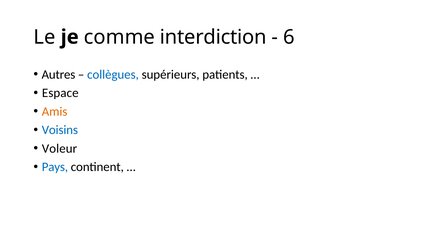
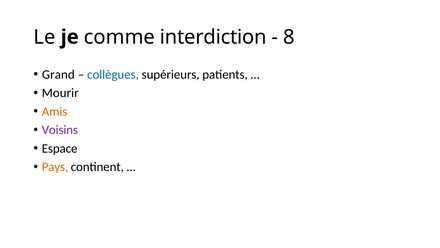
6: 6 -> 8
Autres: Autres -> Grand
Espace: Espace -> Mourir
Voisins colour: blue -> purple
Voleur: Voleur -> Espace
Pays colour: blue -> orange
